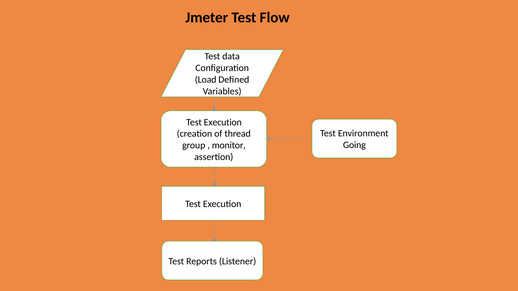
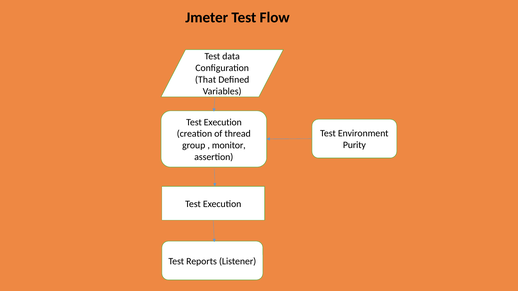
Load: Load -> That
Going: Going -> Purity
